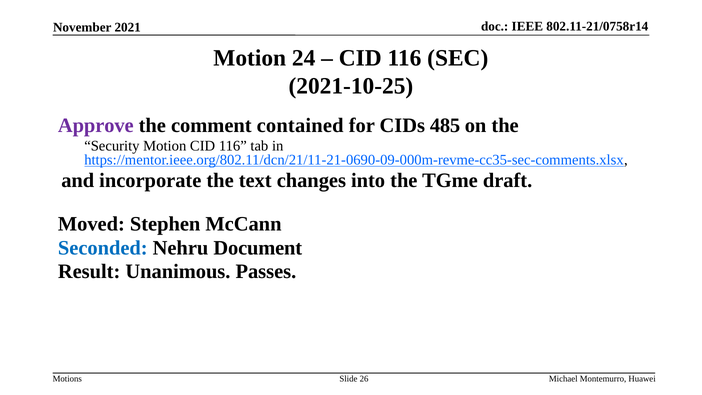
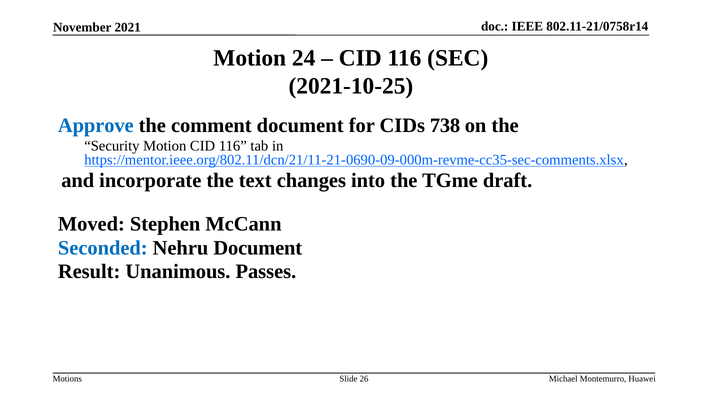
Approve colour: purple -> blue
comment contained: contained -> document
485: 485 -> 738
